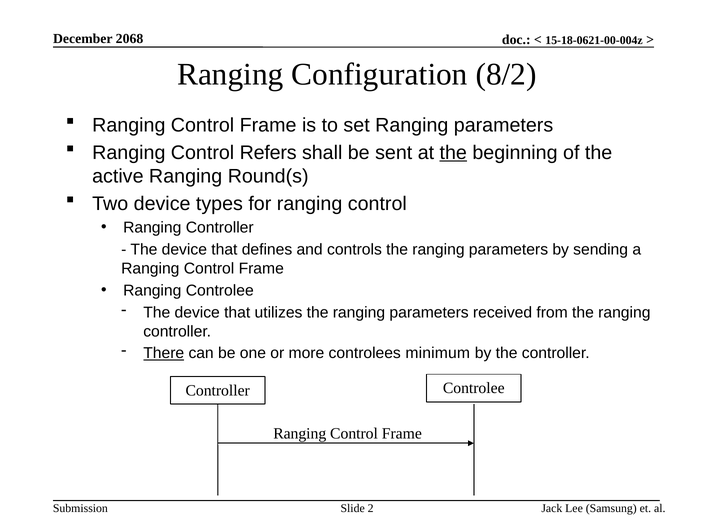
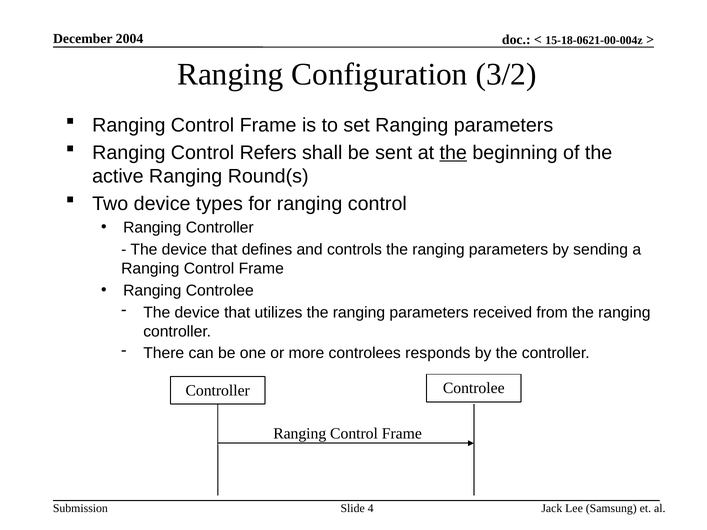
2068: 2068 -> 2004
8/2: 8/2 -> 3/2
There underline: present -> none
minimum: minimum -> responds
2: 2 -> 4
